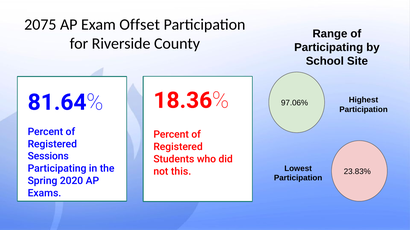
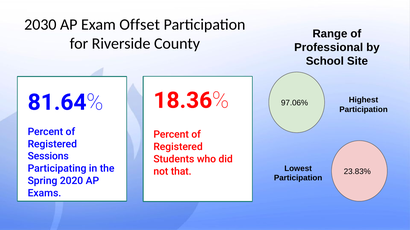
2075: 2075 -> 2030
Participating at (329, 48): Participating -> Professional
this: this -> that
